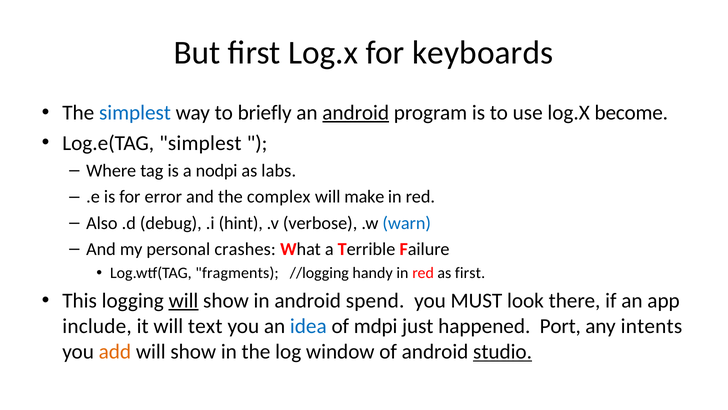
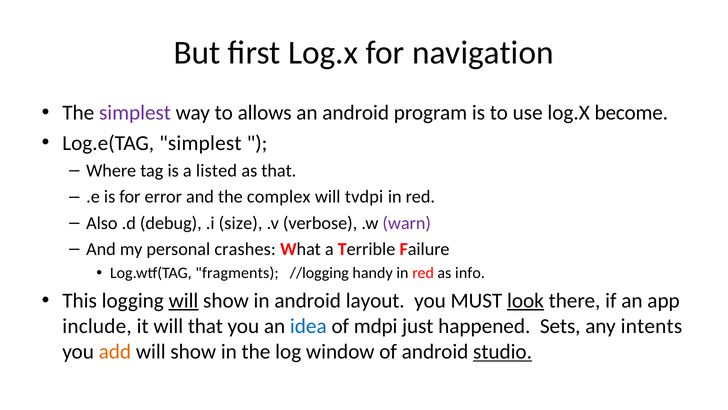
keyboards: keyboards -> navigation
simplest at (135, 113) colour: blue -> purple
briefly: briefly -> allows
android at (356, 113) underline: present -> none
nodpi: nodpi -> listed
as labs: labs -> that
make: make -> tvdpi
hint: hint -> size
warn colour: blue -> purple
as first: first -> info
spend: spend -> layout
look underline: none -> present
will text: text -> that
Port: Port -> Sets
